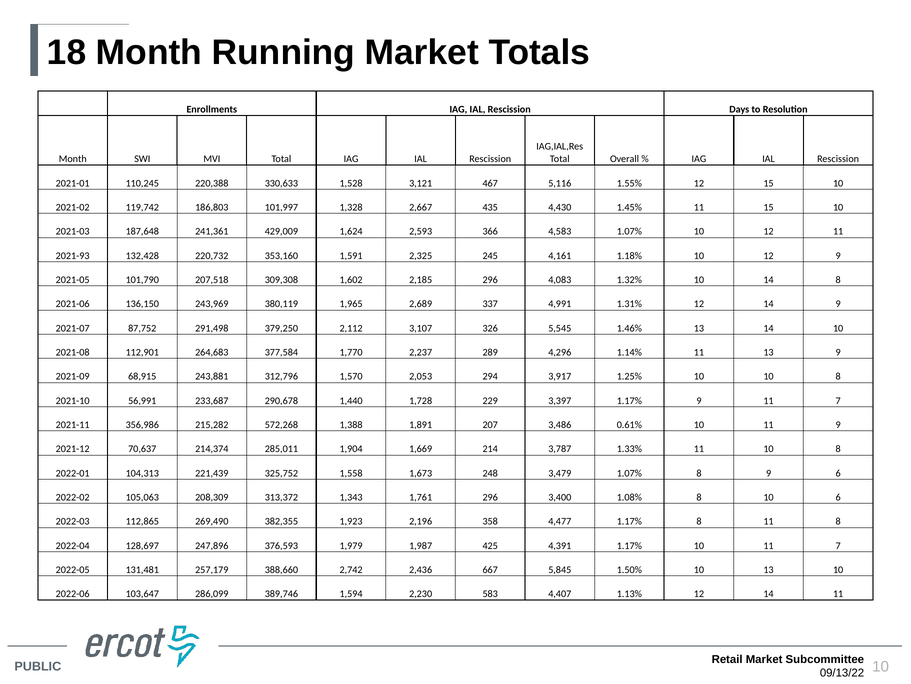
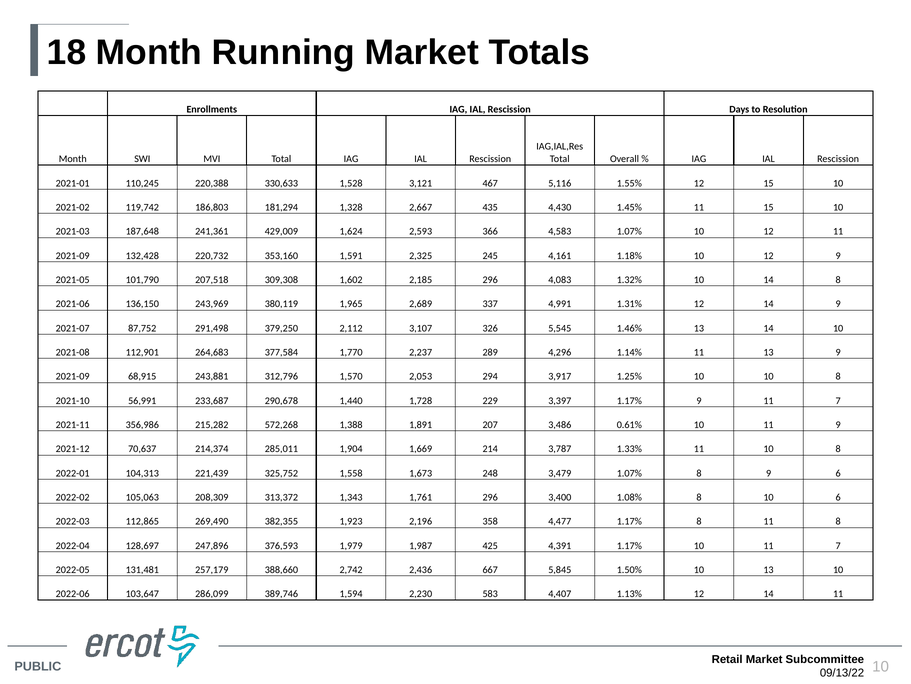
101,997: 101,997 -> 181,294
2021-93 at (73, 255): 2021-93 -> 2021-09
